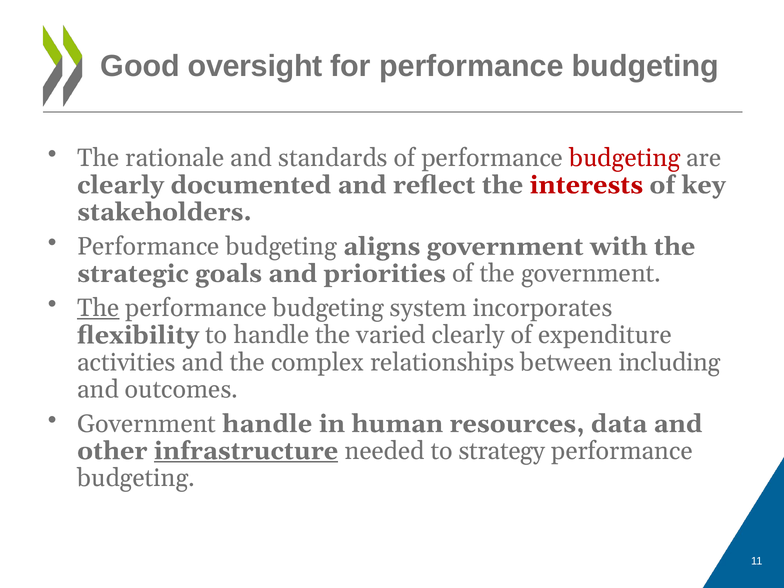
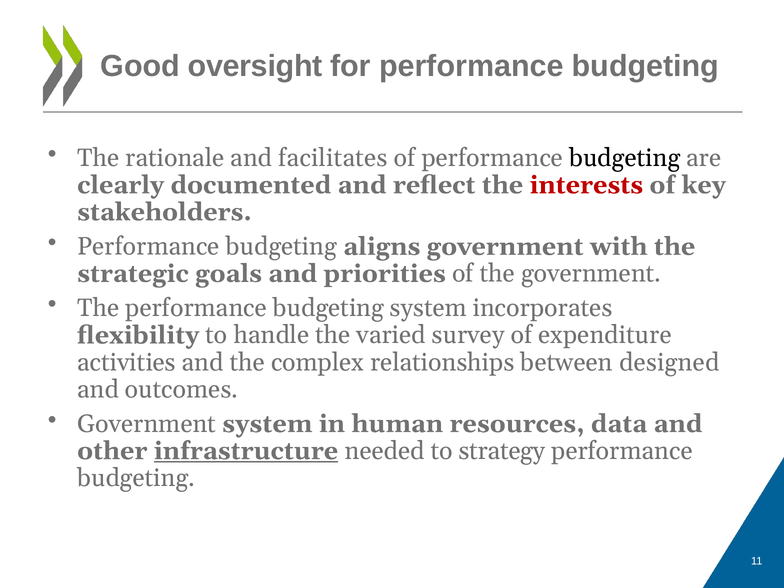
standards: standards -> facilitates
budgeting at (625, 158) colour: red -> black
The at (98, 308) underline: present -> none
varied clearly: clearly -> survey
including: including -> designed
Government handle: handle -> system
